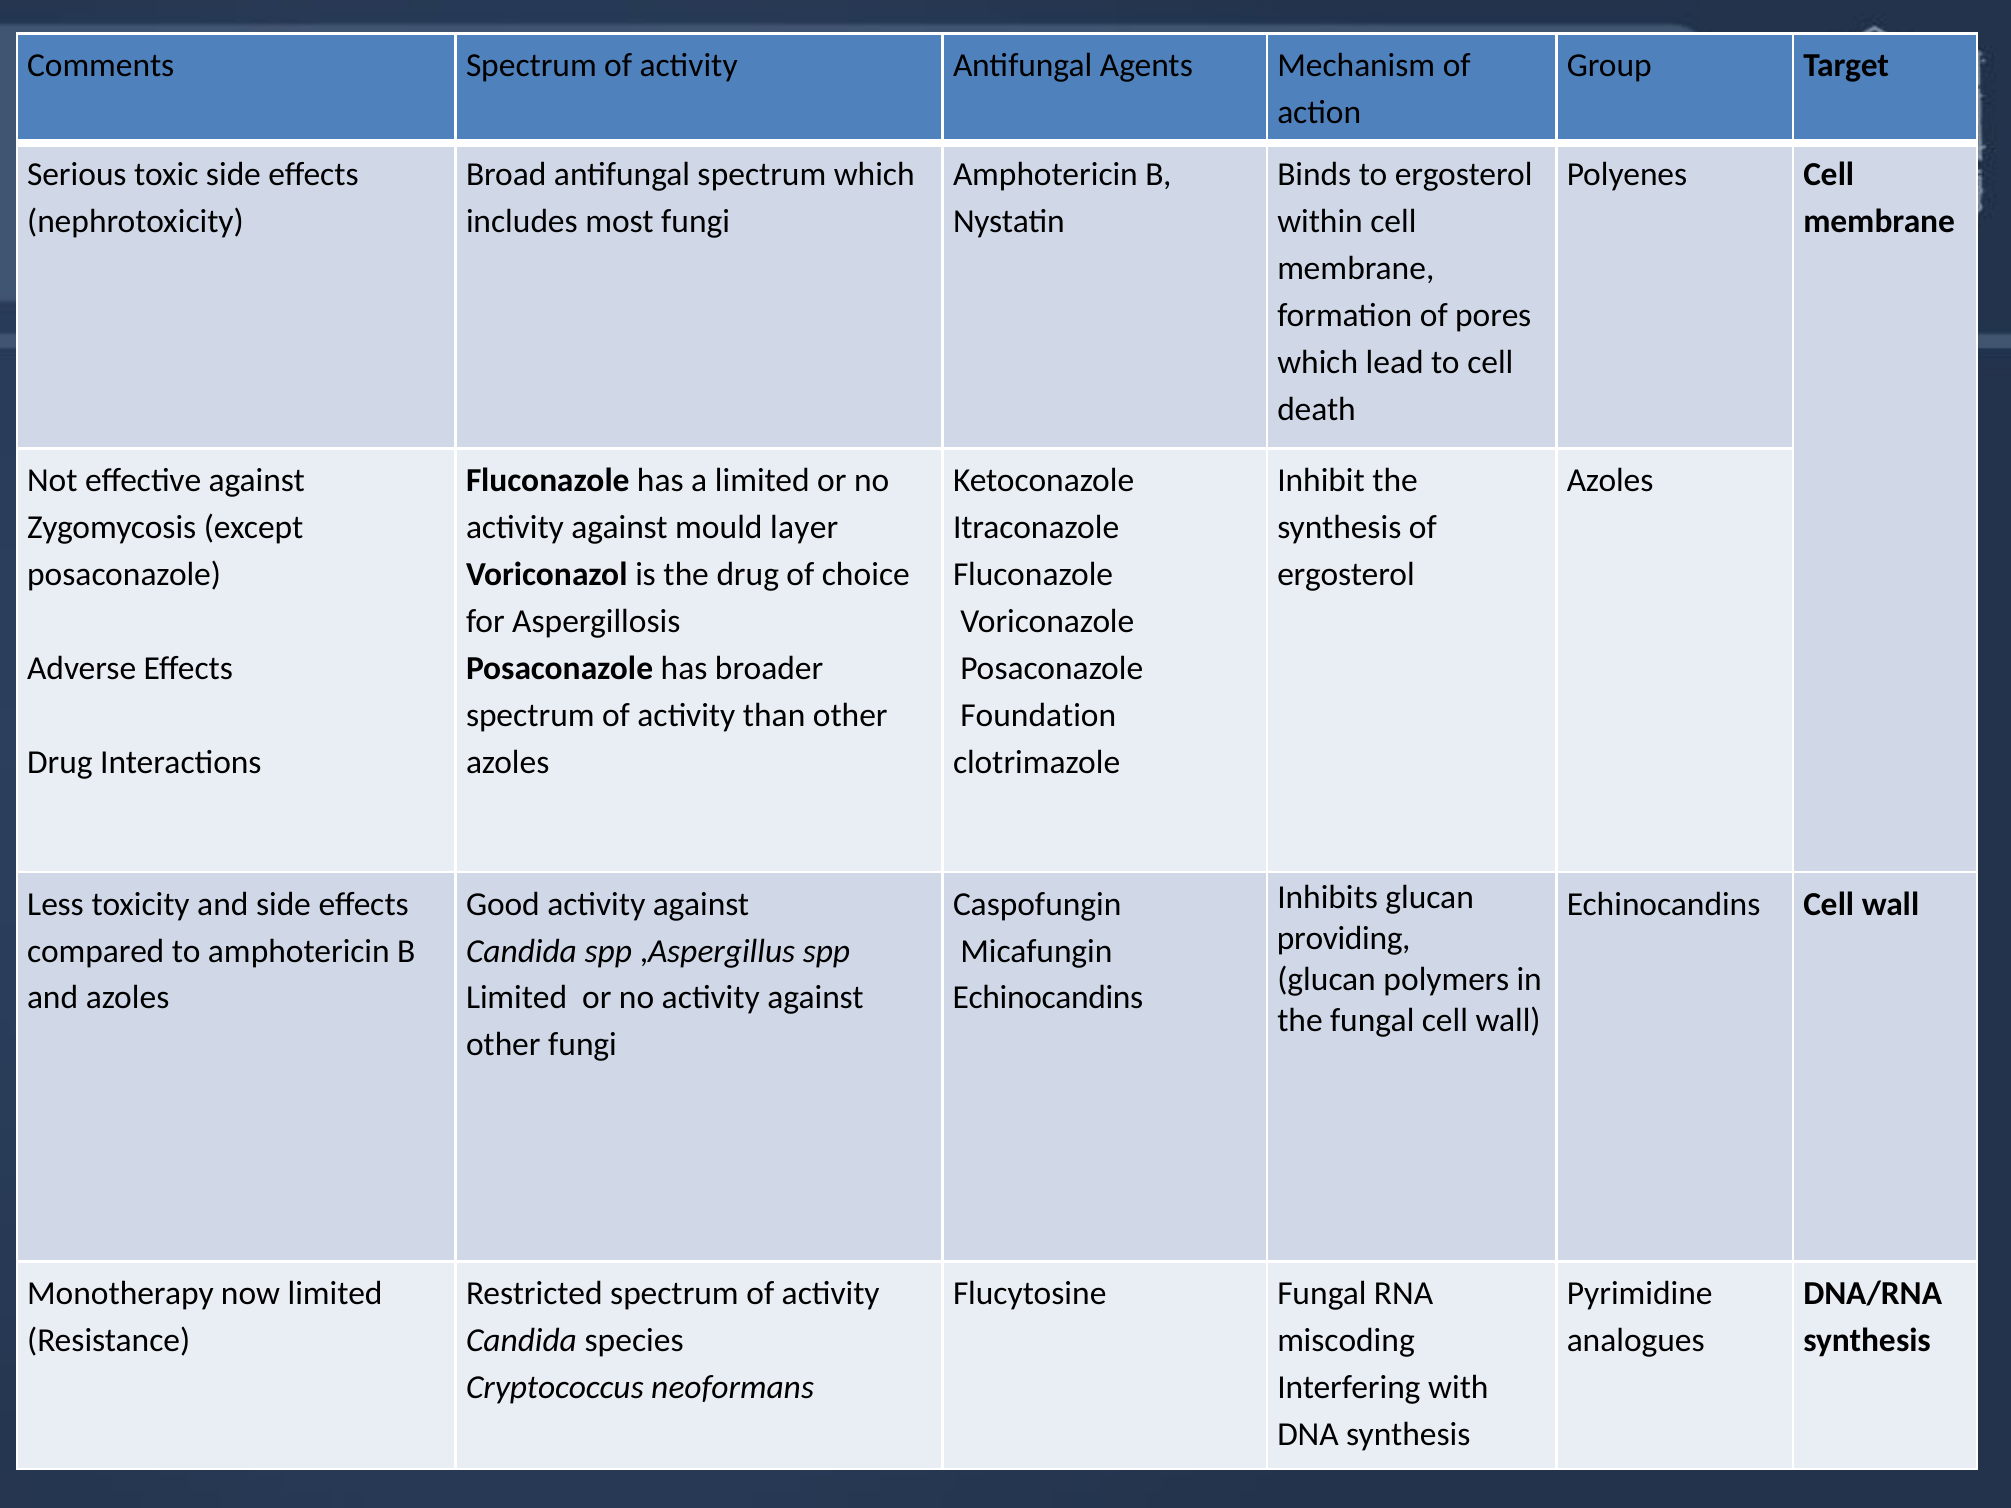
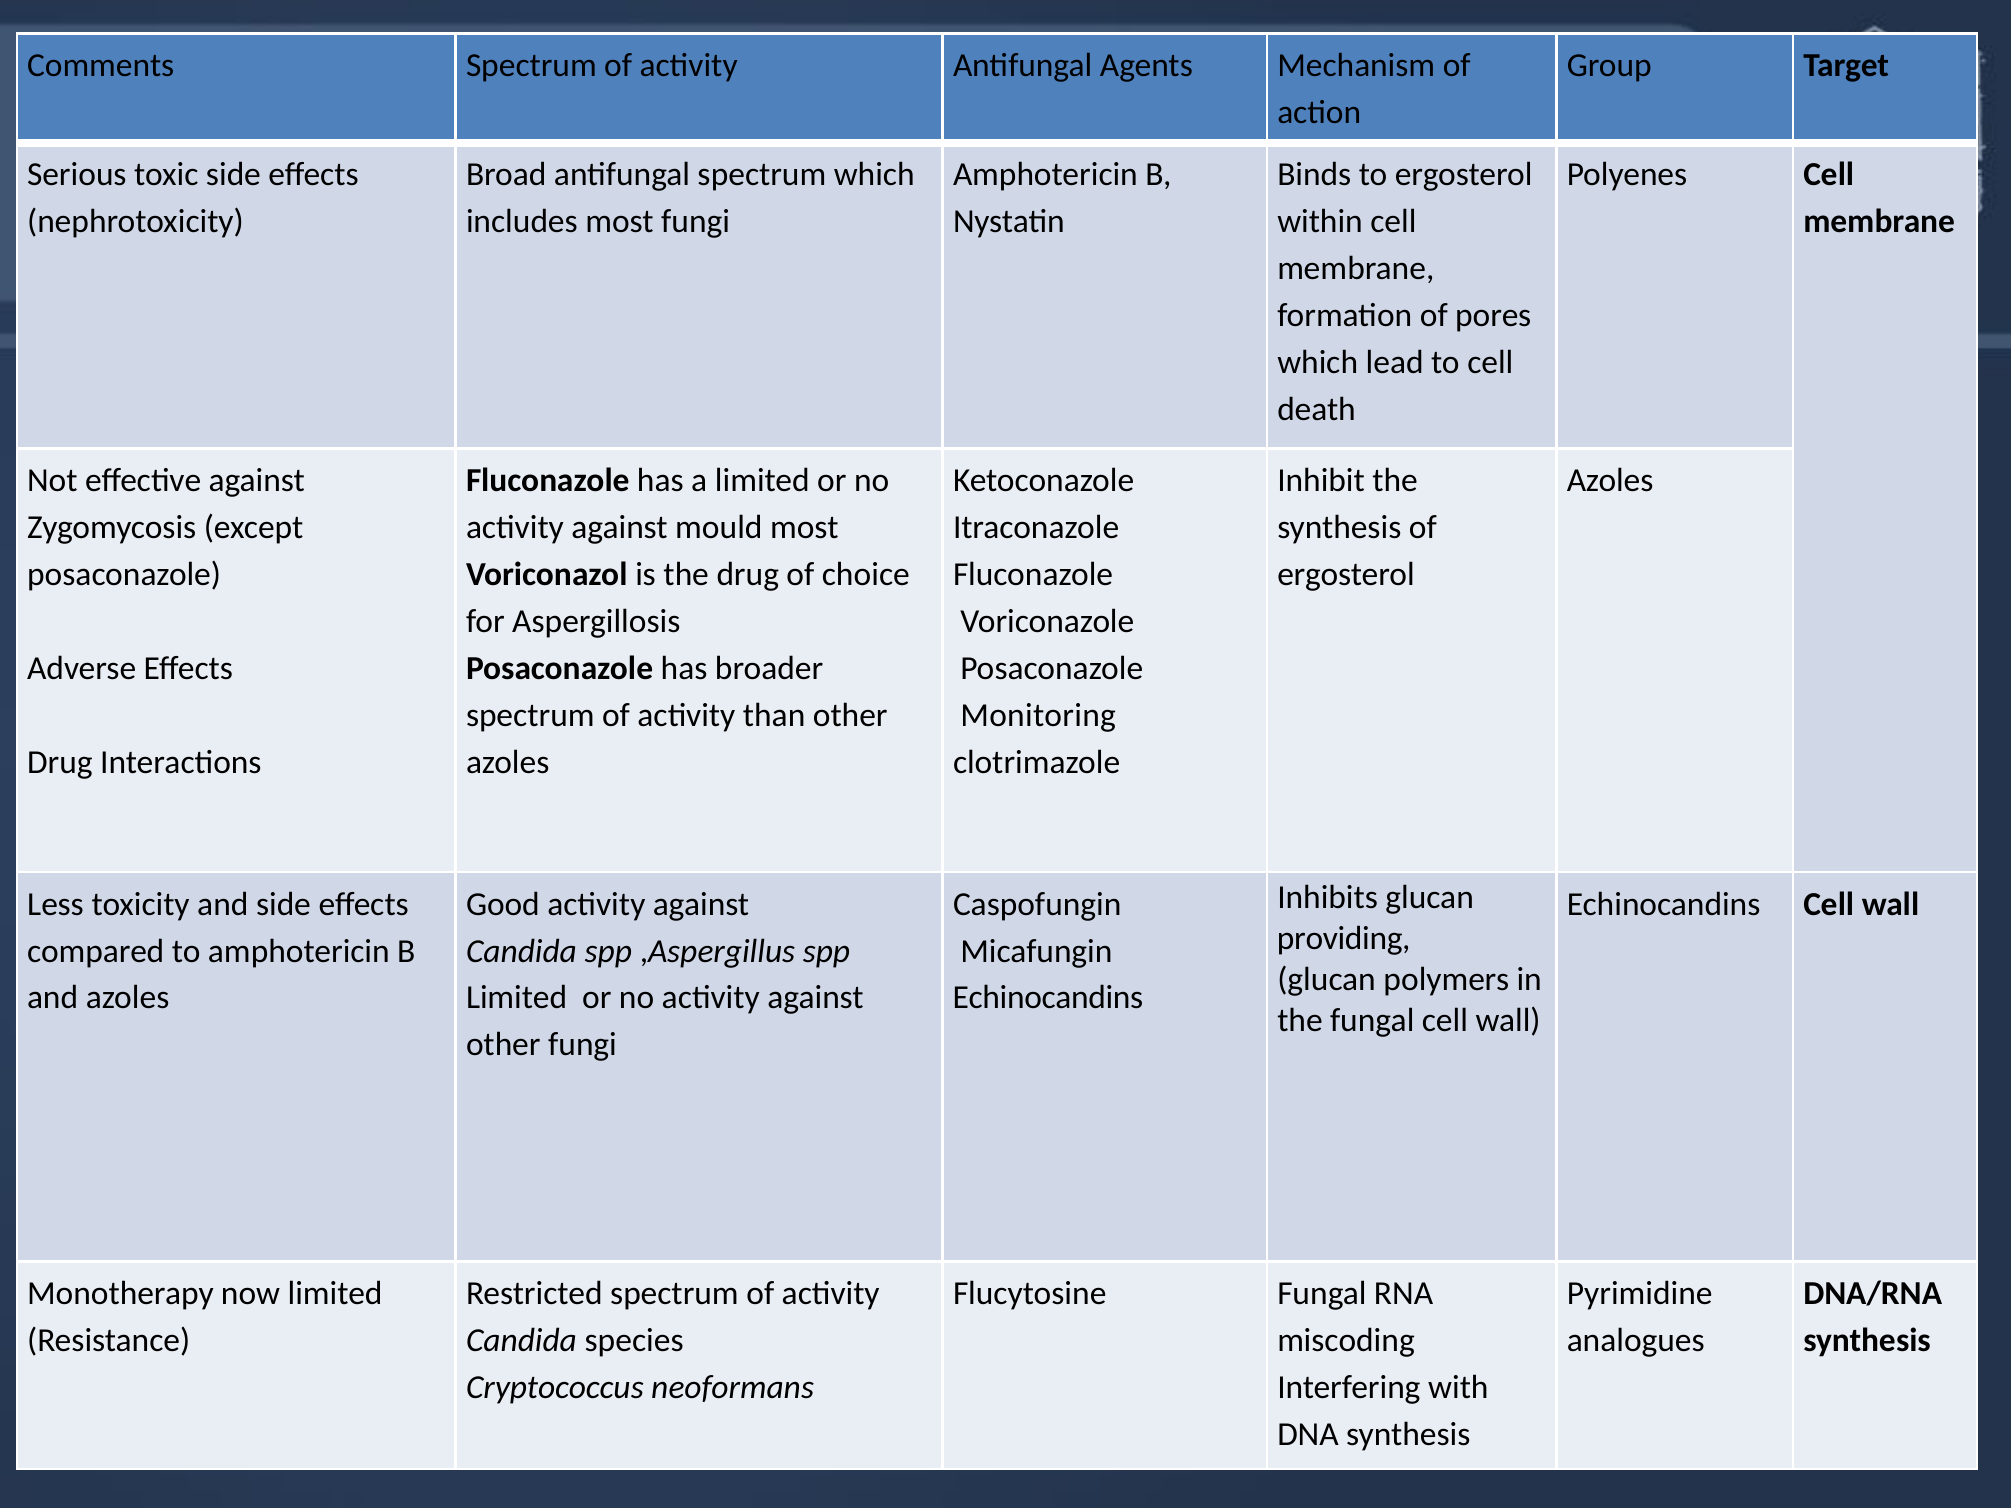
mould layer: layer -> most
Foundation: Foundation -> Monitoring
